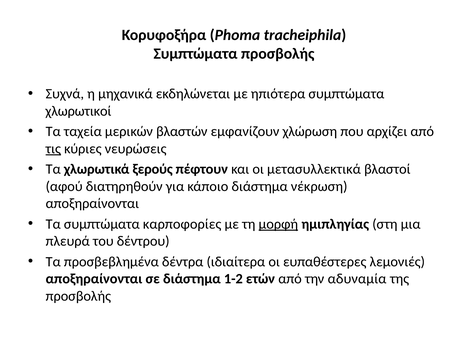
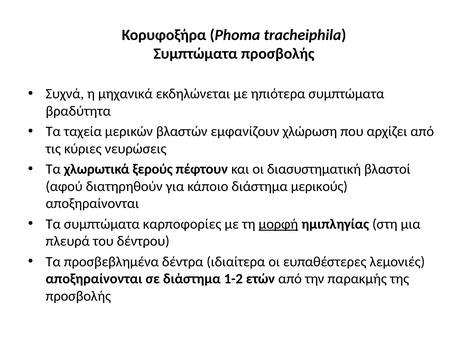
χλωρωτικοί: χλωρωτικοί -> βραδύτητα
τις underline: present -> none
μετασυλλεκτικά: μετασυλλεκτικά -> διασυστηματική
νέκρωση: νέκρωση -> μερικούς
αδυναμία: αδυναμία -> παρακμής
